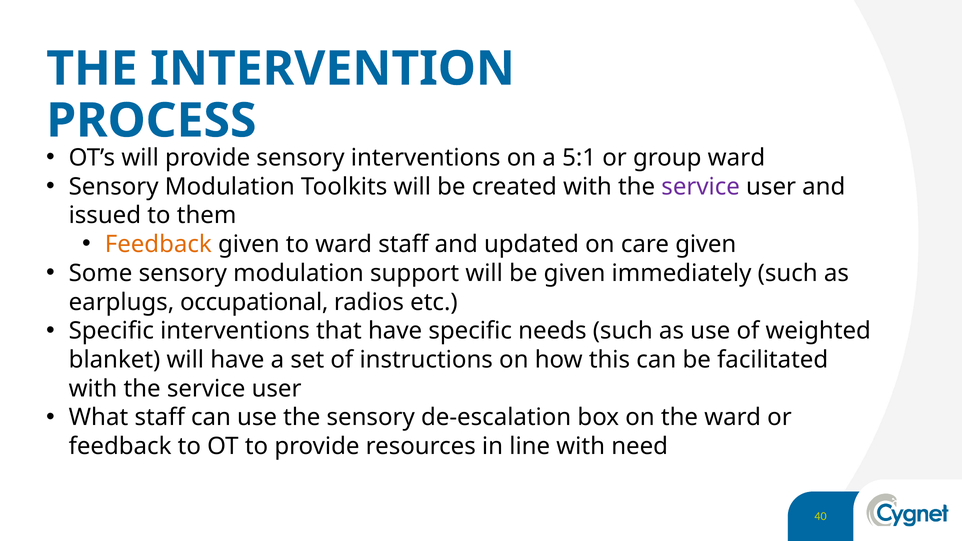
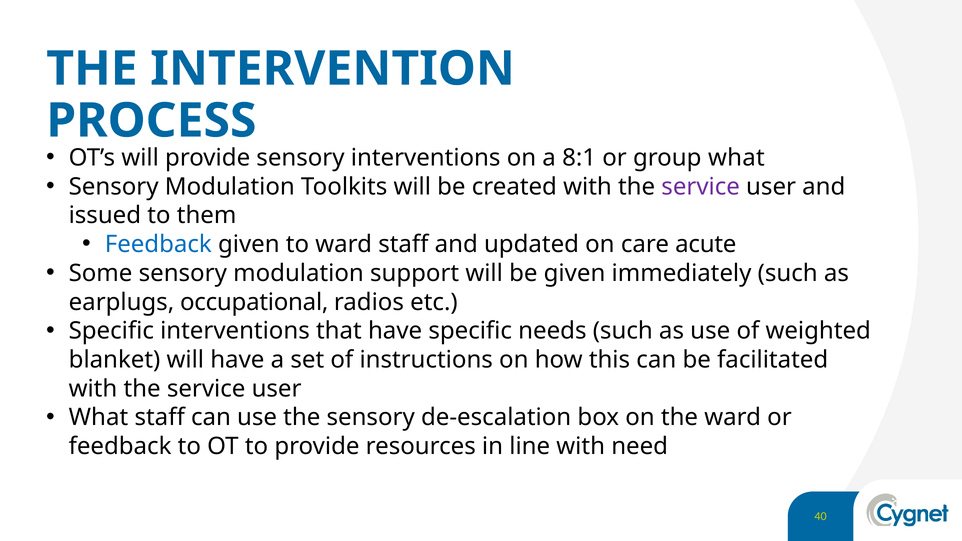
5:1: 5:1 -> 8:1
group ward: ward -> what
Feedback at (158, 244) colour: orange -> blue
care given: given -> acute
